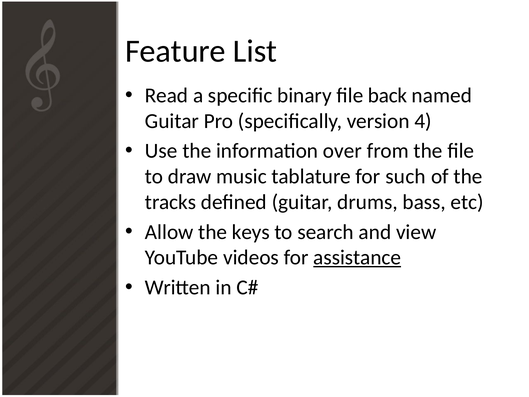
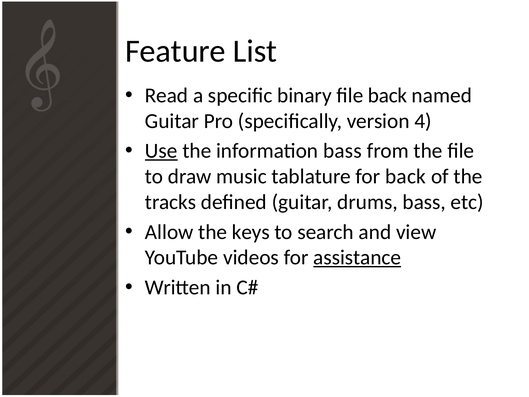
Use underline: none -> present
information over: over -> bass
for such: such -> back
